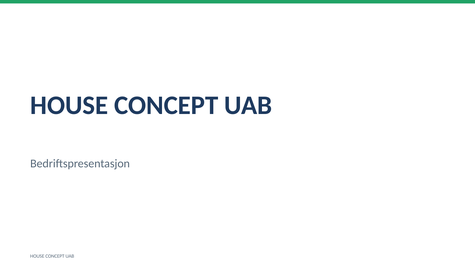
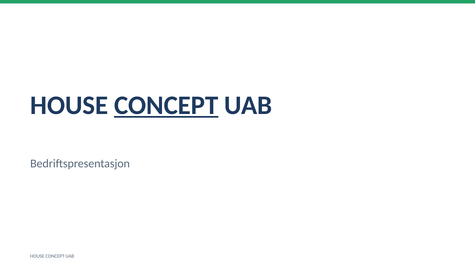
CONCEPT at (166, 105) underline: none -> present
